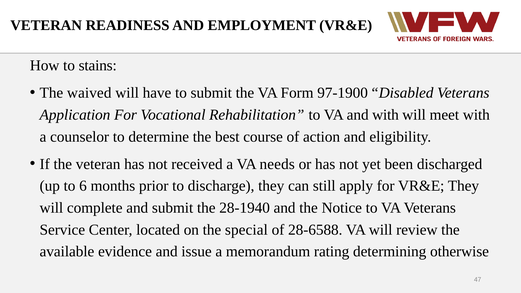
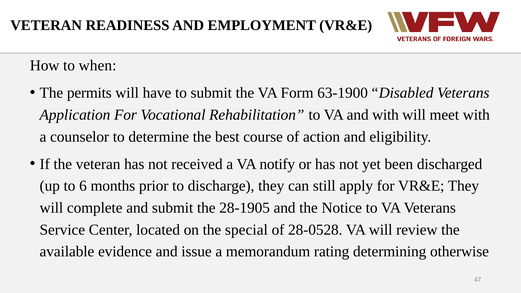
stains: stains -> when
waived: waived -> permits
97-1900: 97-1900 -> 63-1900
needs: needs -> notify
28-1940: 28-1940 -> 28-1905
28-6588: 28-6588 -> 28-0528
